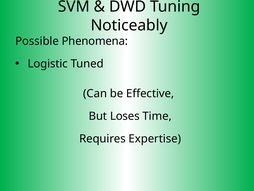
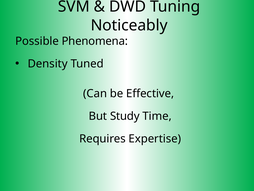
Logistic: Logistic -> Density
Loses: Loses -> Study
